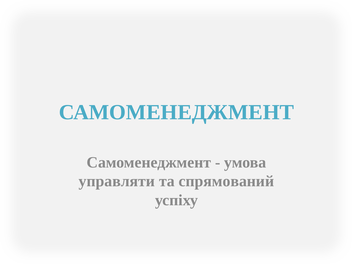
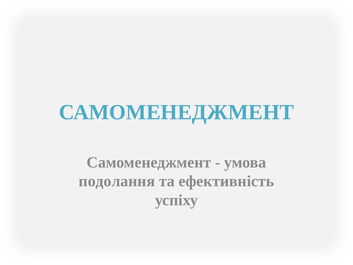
управляти: управляти -> подолання
спрямований: спрямований -> ефективність
